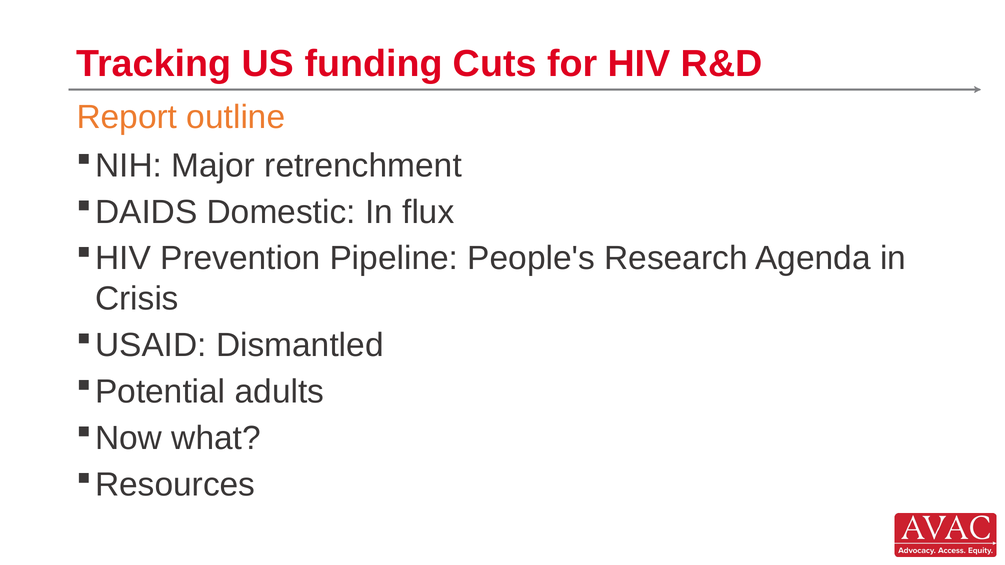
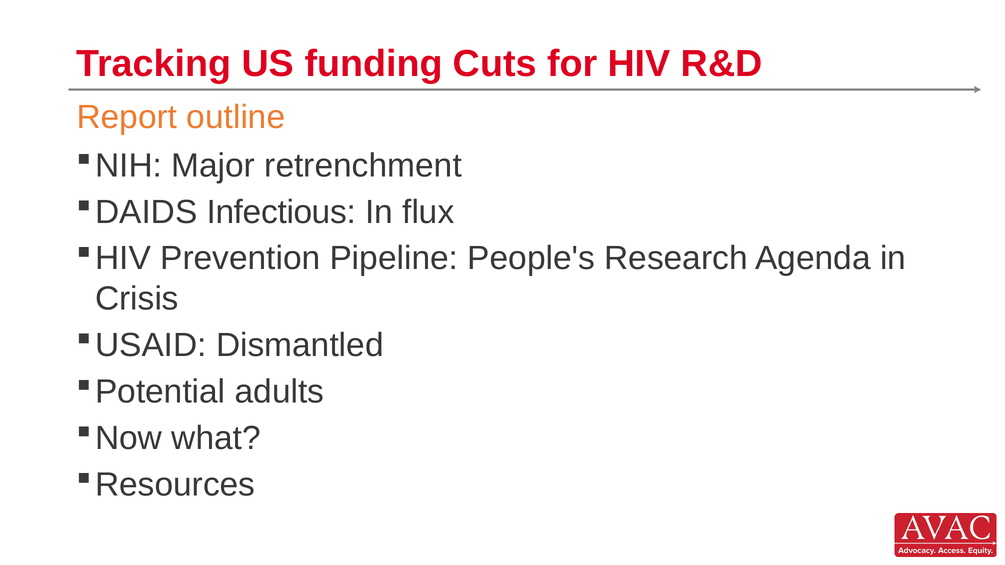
Domestic: Domestic -> Infectious
